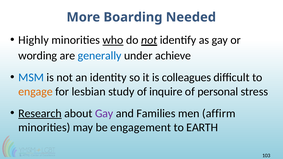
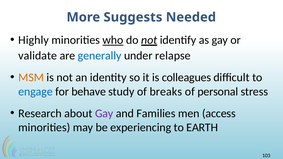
Boarding: Boarding -> Suggests
wording: wording -> validate
achieve: achieve -> relapse
MSM colour: blue -> orange
engage colour: orange -> blue
lesbian: lesbian -> behave
inquire: inquire -> breaks
Research underline: present -> none
affirm: affirm -> access
engagement: engagement -> experiencing
